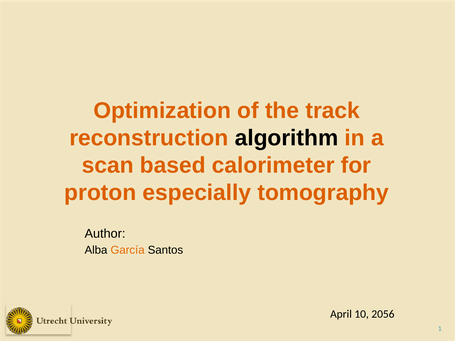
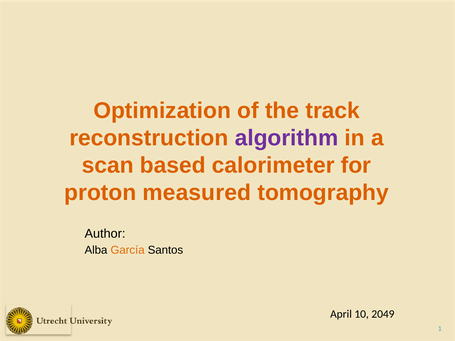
algorithm colour: black -> purple
especially: especially -> measured
2056: 2056 -> 2049
